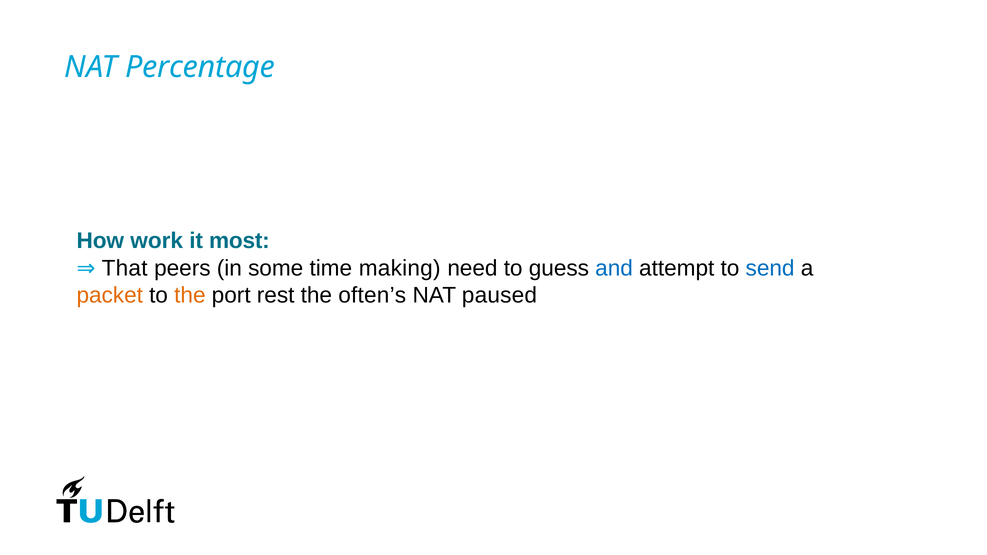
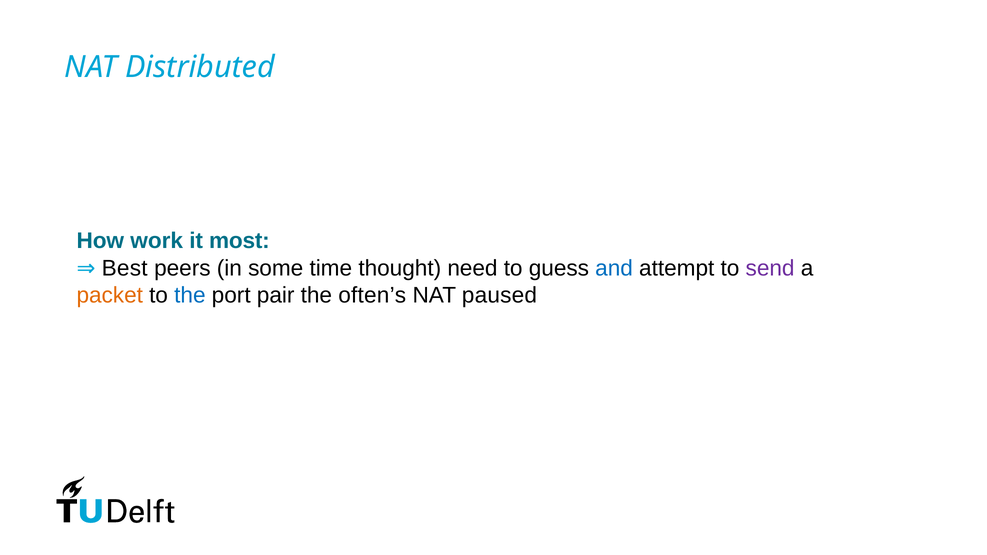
Percentage: Percentage -> Distributed
That: That -> Best
making: making -> thought
send colour: blue -> purple
the at (190, 295) colour: orange -> blue
rest: rest -> pair
